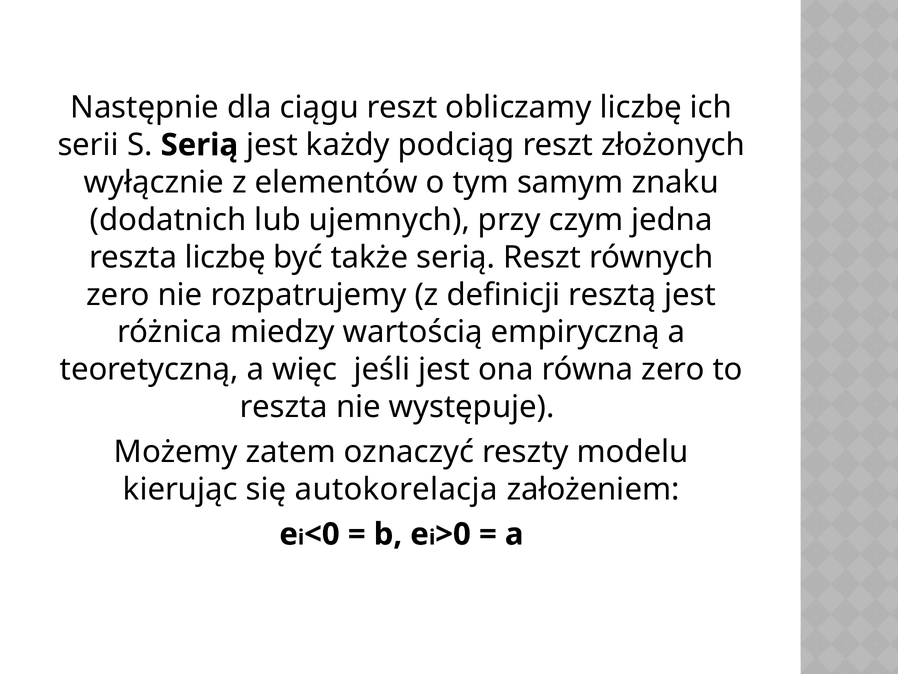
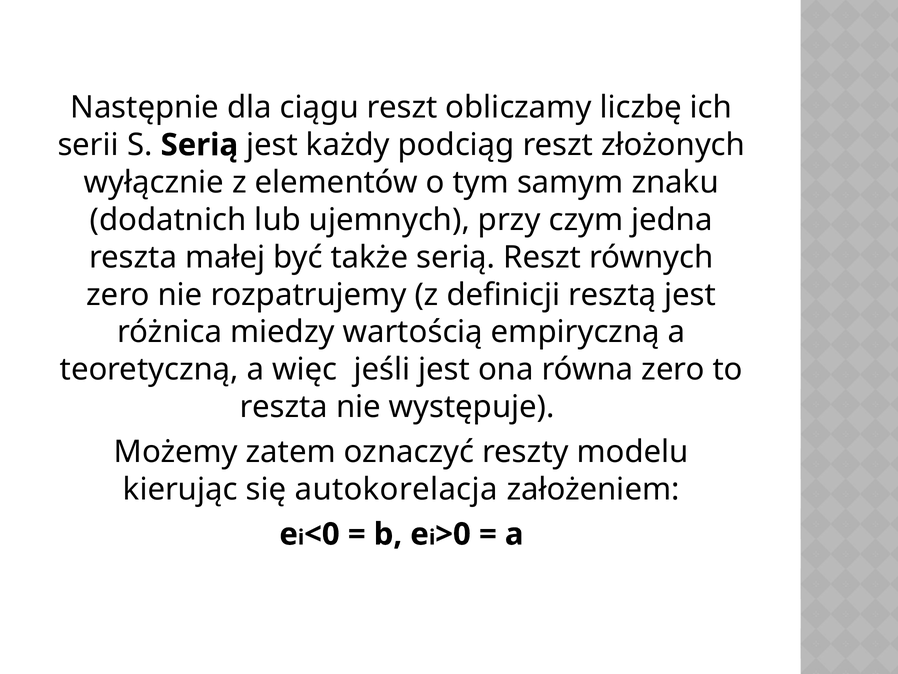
reszta liczbę: liczbę -> małej
